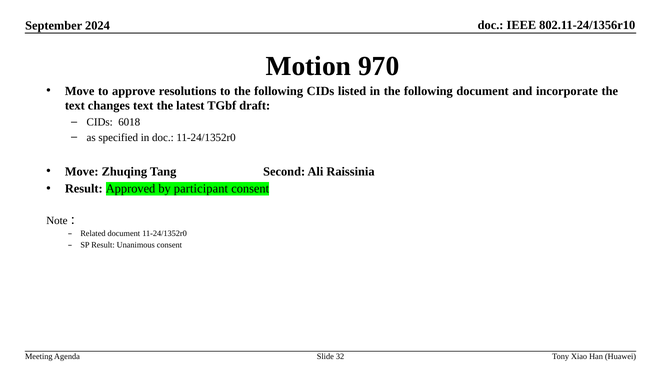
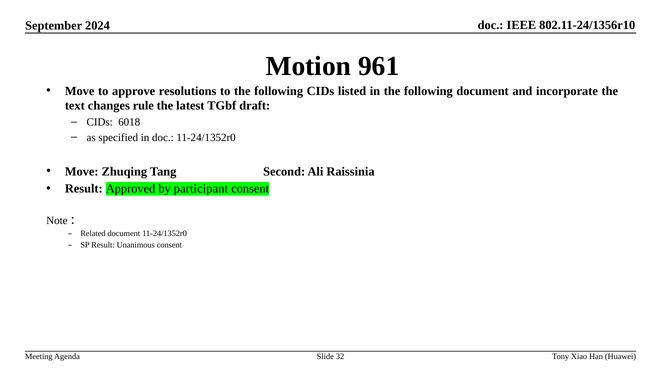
970: 970 -> 961
changes text: text -> rule
